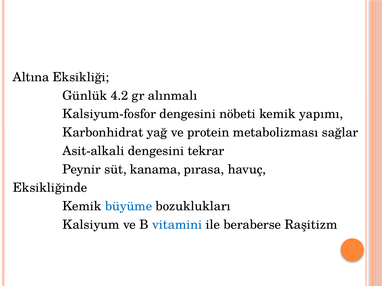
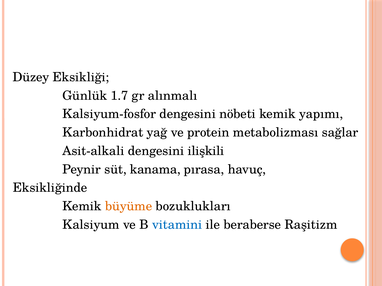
Altına: Altına -> Düzey
4.2: 4.2 -> 1.7
tekrar: tekrar -> ilişkili
büyüme colour: blue -> orange
